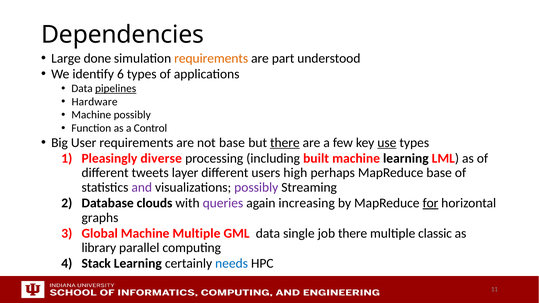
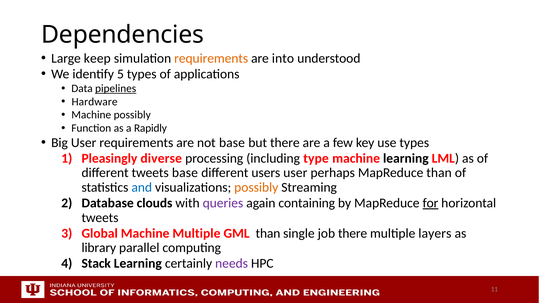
done: done -> keep
part: part -> into
6: 6 -> 5
Control: Control -> Rapidly
there at (285, 143) underline: present -> none
use underline: present -> none
built: built -> type
tweets layer: layer -> base
users high: high -> user
MapReduce base: base -> than
and colour: purple -> blue
possibly at (256, 187) colour: purple -> orange
increasing: increasing -> containing
graphs at (100, 218): graphs -> tweets
GML data: data -> than
classic: classic -> layers
needs colour: blue -> purple
